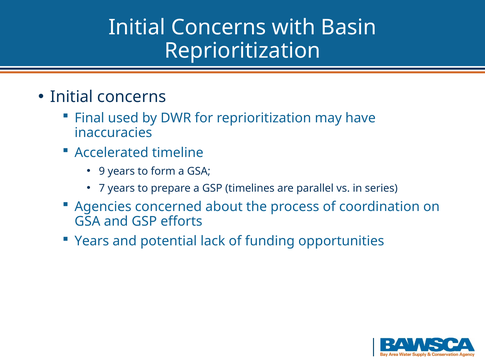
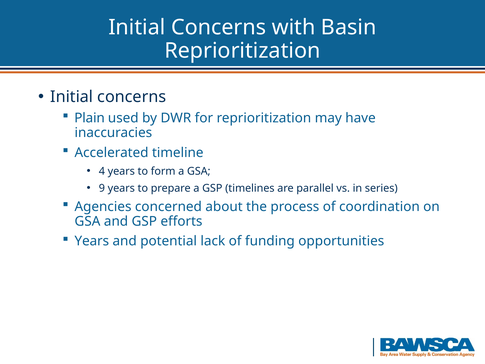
Final: Final -> Plain
9: 9 -> 4
7: 7 -> 9
